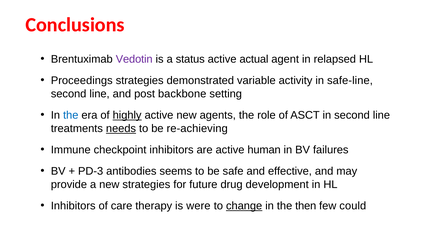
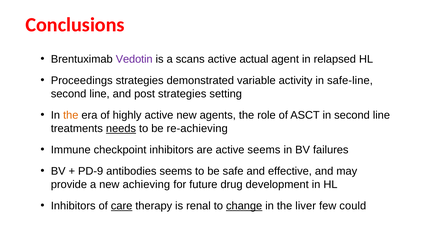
status: status -> scans
post backbone: backbone -> strategies
the at (71, 115) colour: blue -> orange
highly underline: present -> none
active human: human -> seems
PD-3: PD-3 -> PD-9
new strategies: strategies -> achieving
care underline: none -> present
were: were -> renal
then: then -> liver
